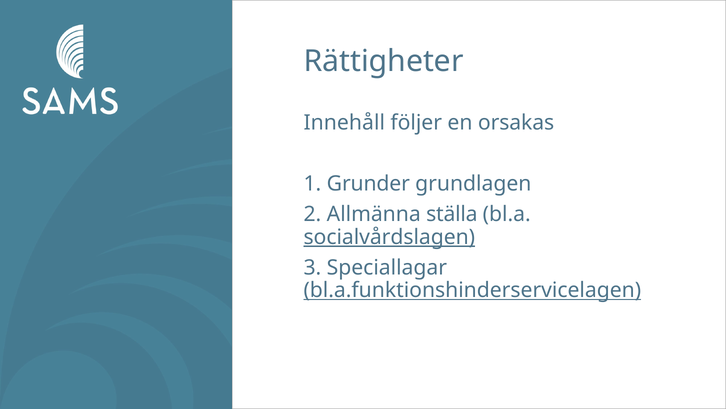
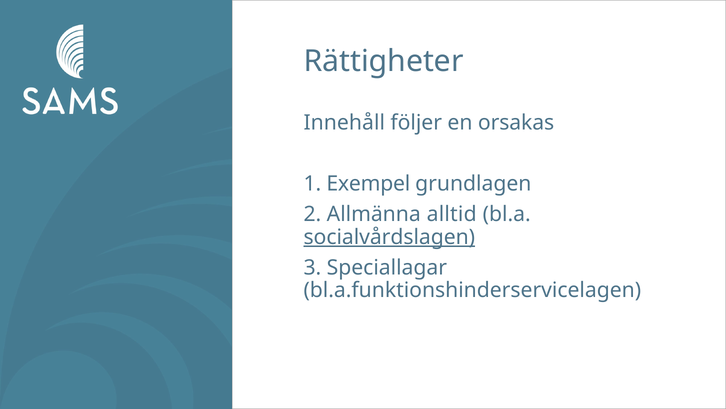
Grunder: Grunder -> Exempel
ställa: ställa -> alltid
bl.a.funktionshinderservicelagen underline: present -> none
